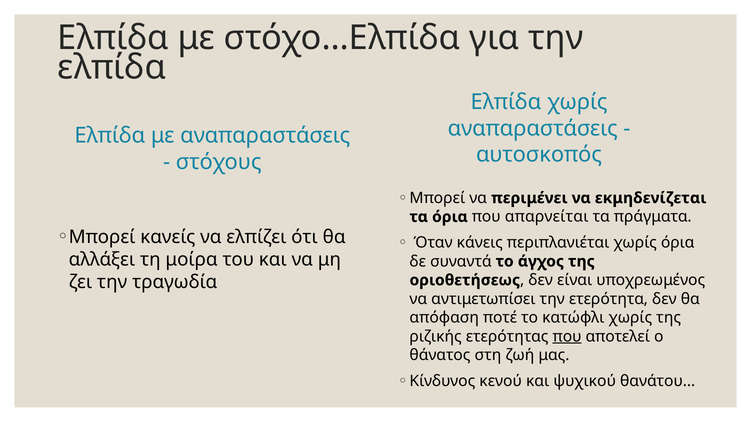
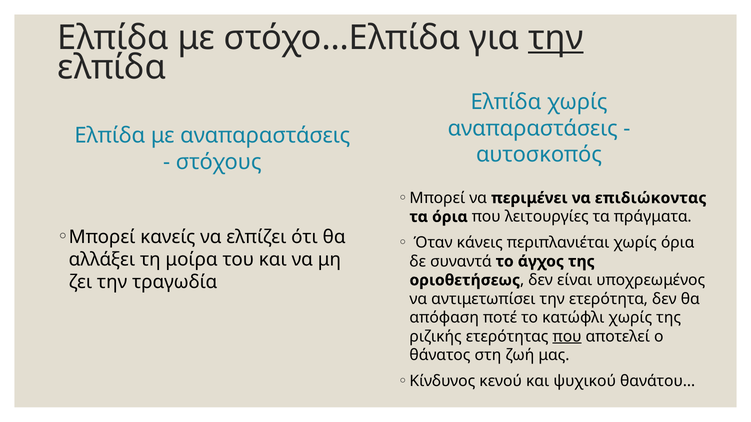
την at (556, 38) underline: none -> present
εκμηδενίζεται: εκμηδενίζεται -> επιδιώκοντας
απαρνείται: απαρνείται -> λειτουργίες
